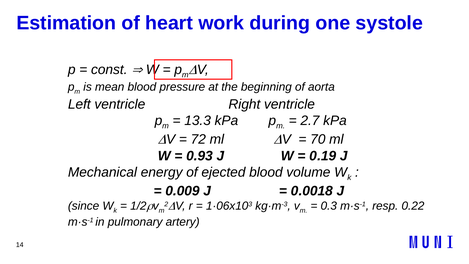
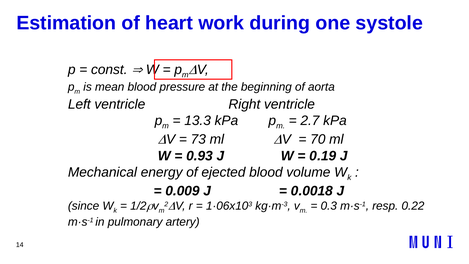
72: 72 -> 73
